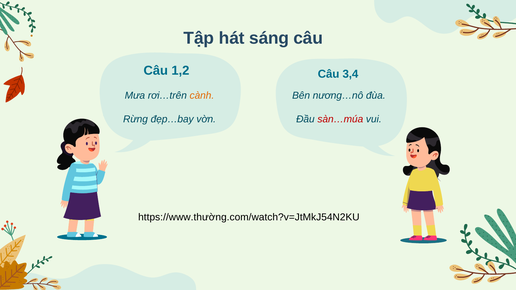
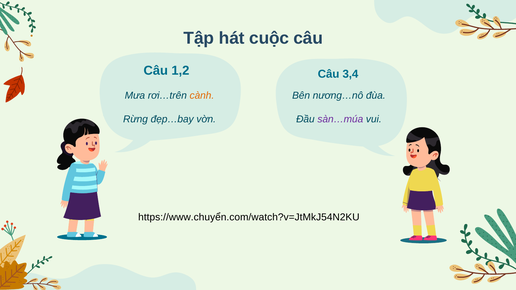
sáng: sáng -> cuộc
sàn…múa colour: red -> purple
https://www.thường.com/watch?v=JtMkJ54N2KU: https://www.thường.com/watch?v=JtMkJ54N2KU -> https://www.chuyển.com/watch?v=JtMkJ54N2KU
